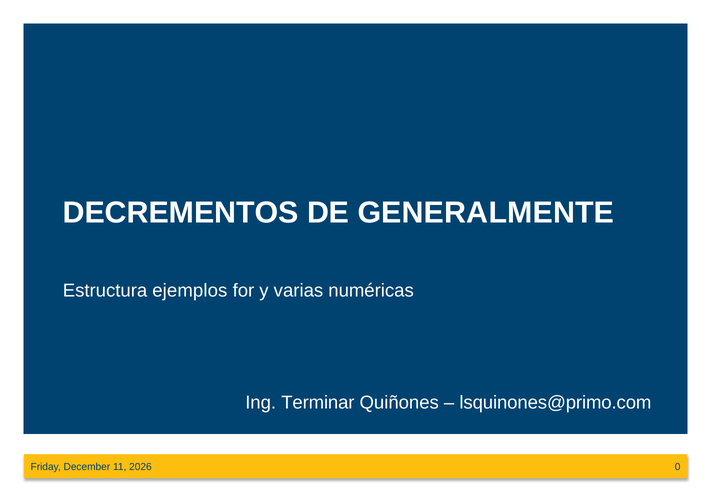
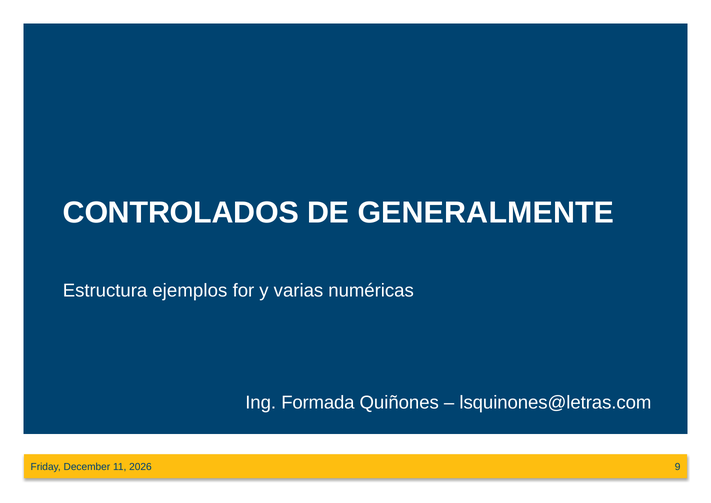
DECREMENTOS: DECREMENTOS -> CONTROLADOS
Terminar: Terminar -> Formada
lsquinones@primo.com: lsquinones@primo.com -> lsquinones@letras.com
0: 0 -> 9
